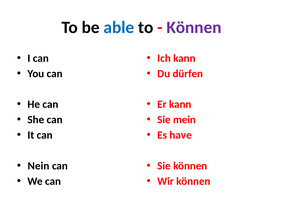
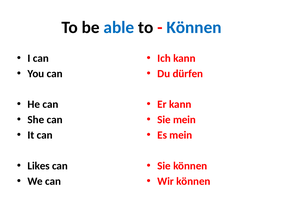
Können at (194, 27) colour: purple -> blue
Es have: have -> mein
Nein: Nein -> Likes
